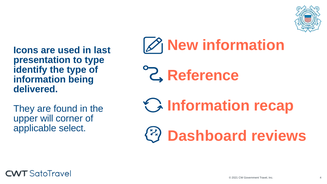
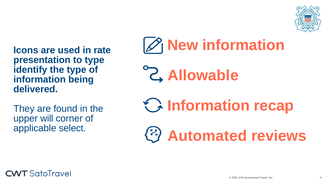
last: last -> rate
Reference: Reference -> Allowable
Dashboard: Dashboard -> Automated
